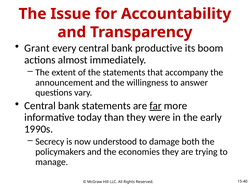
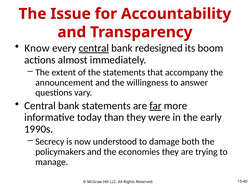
Grant: Grant -> Know
central at (94, 48) underline: none -> present
productive: productive -> redesigned
